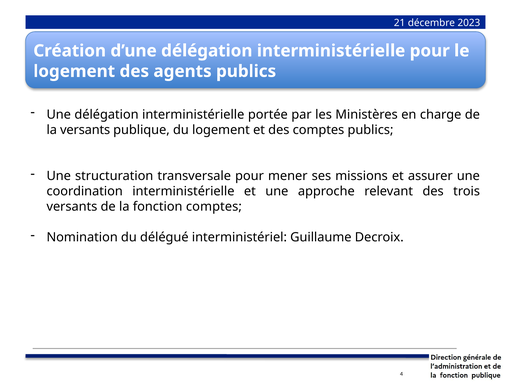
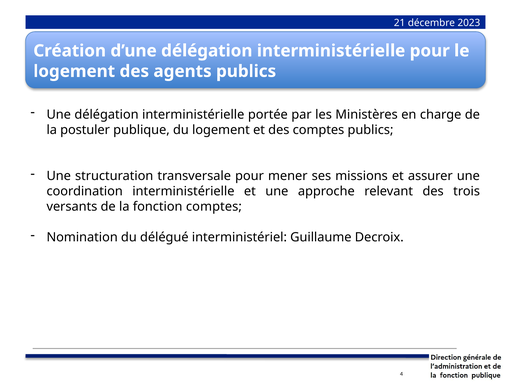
la versants: versants -> postuler
